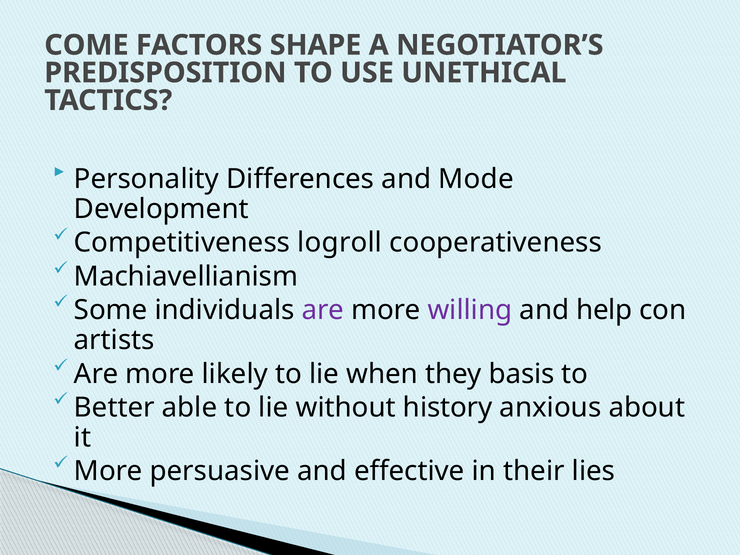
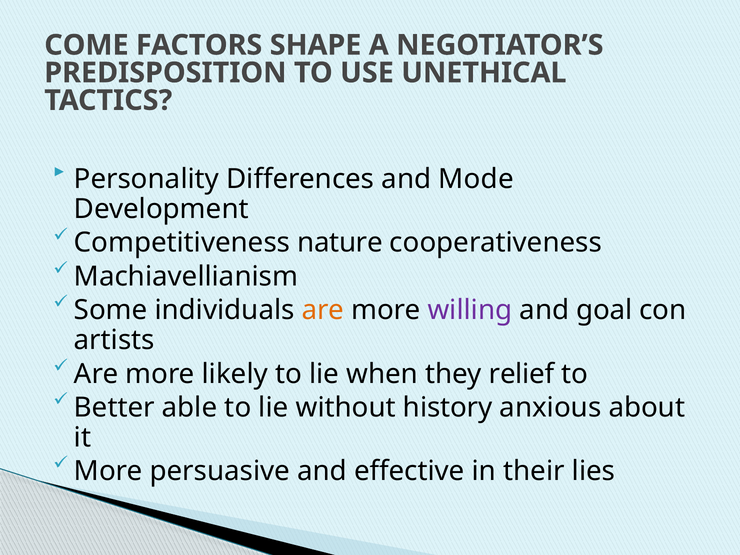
logroll: logroll -> nature
are at (323, 310) colour: purple -> orange
help: help -> goal
basis: basis -> relief
